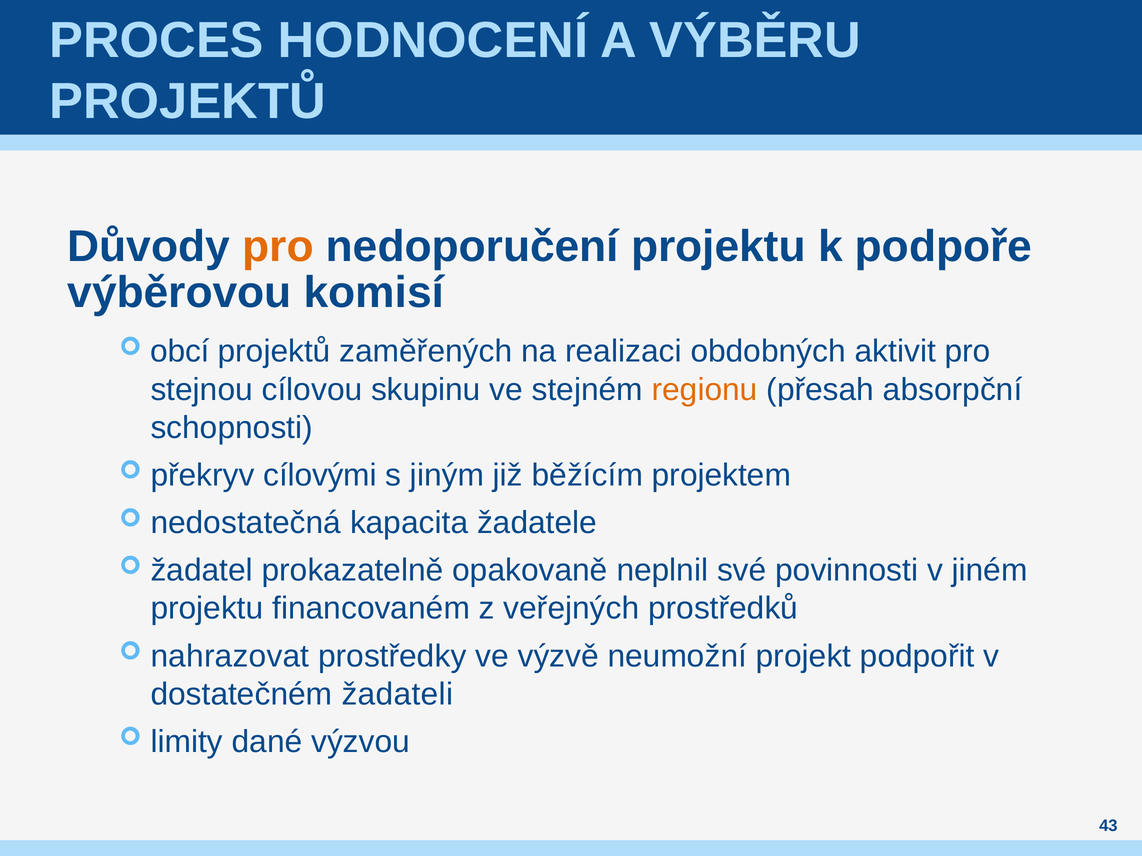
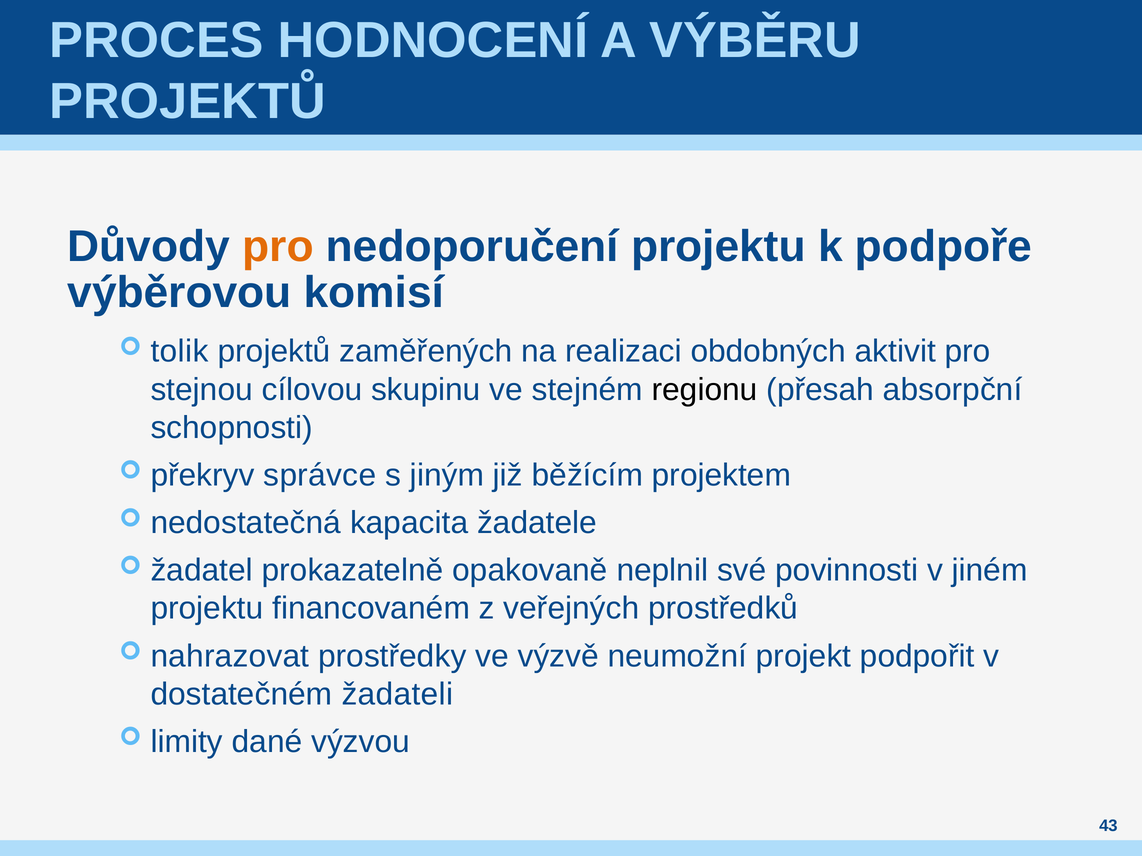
obcí: obcí -> tolik
regionu colour: orange -> black
cílovými: cílovými -> správce
